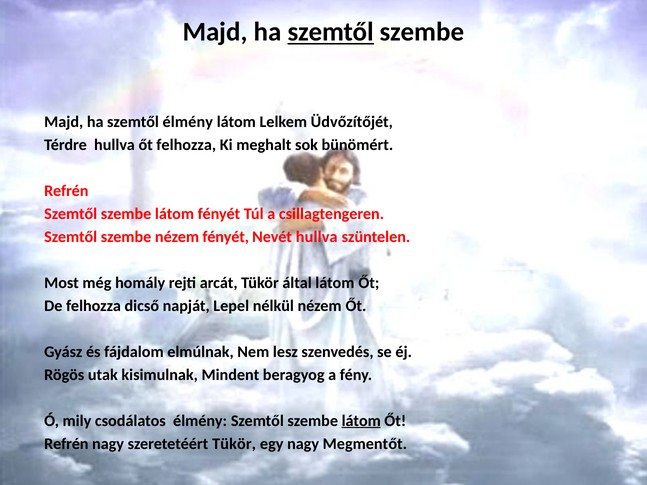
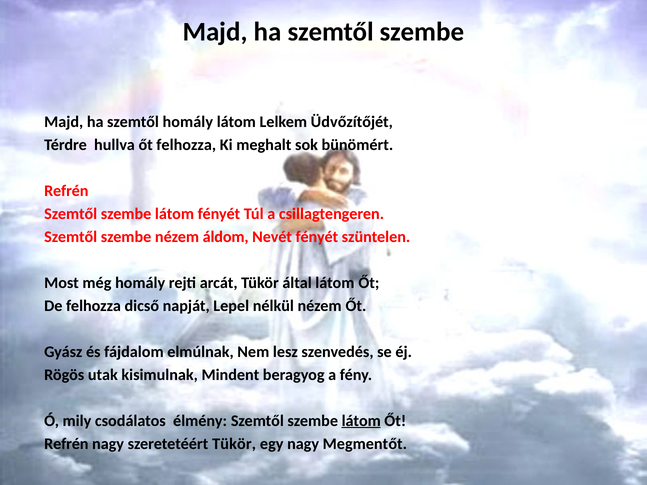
szemtől at (331, 32) underline: present -> none
szemtől élmény: élmény -> homály
nézem fényét: fényét -> áldom
Nevét hullva: hullva -> fényét
